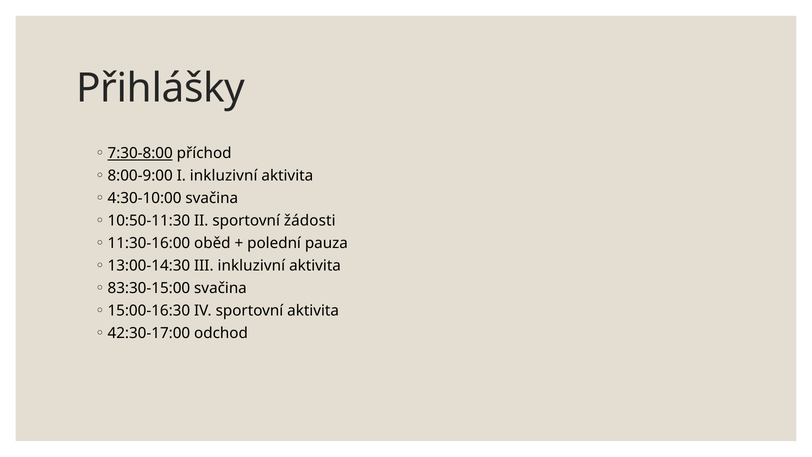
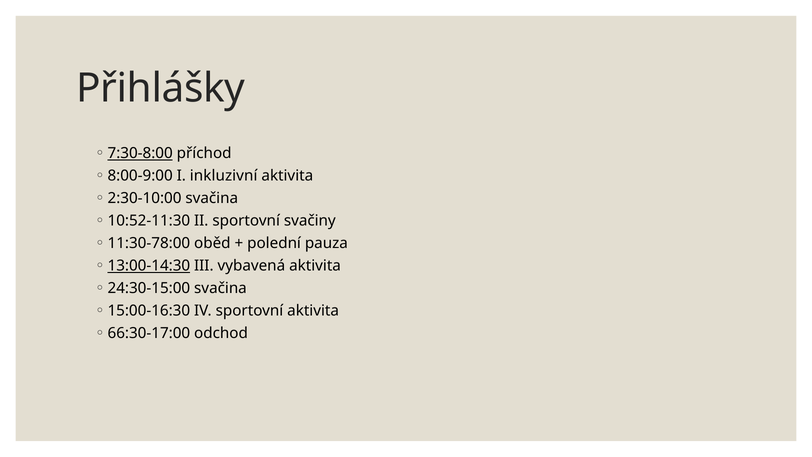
4:30-10:00: 4:30-10:00 -> 2:30-10:00
10:50-11:30: 10:50-11:30 -> 10:52-11:30
žádosti: žádosti -> svačiny
11:30-16:00: 11:30-16:00 -> 11:30-78:00
13:00-14:30 underline: none -> present
III inkluzivní: inkluzivní -> vybavená
83:30-15:00: 83:30-15:00 -> 24:30-15:00
42:30-17:00: 42:30-17:00 -> 66:30-17:00
